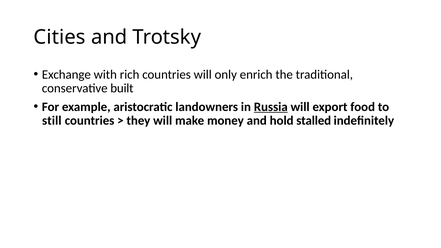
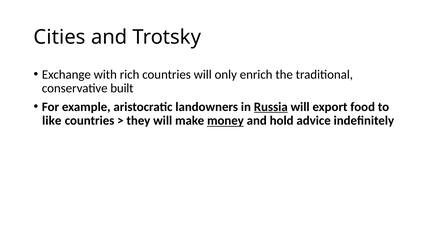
still: still -> like
money underline: none -> present
stalled: stalled -> advice
